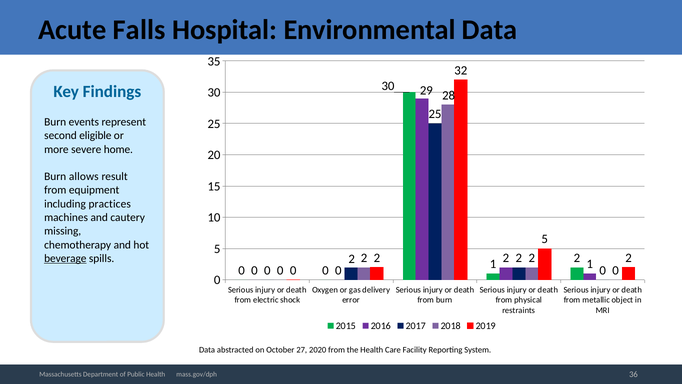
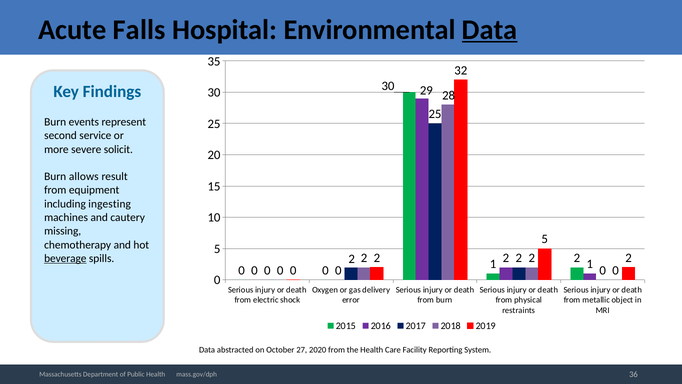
Data at (490, 30) underline: none -> present
eligible: eligible -> service
home: home -> solicit
practices: practices -> ingesting
